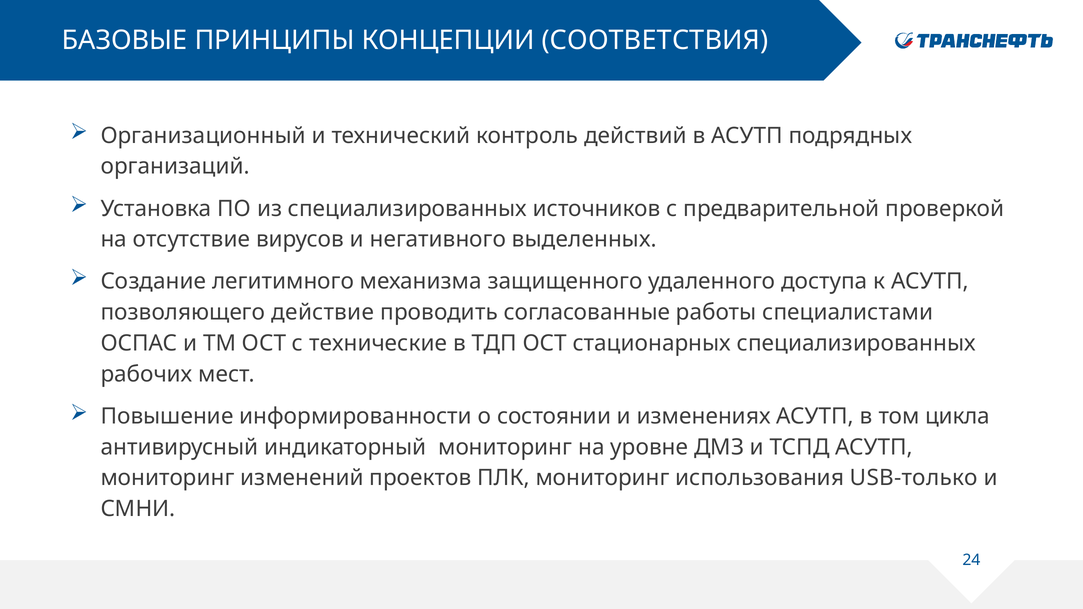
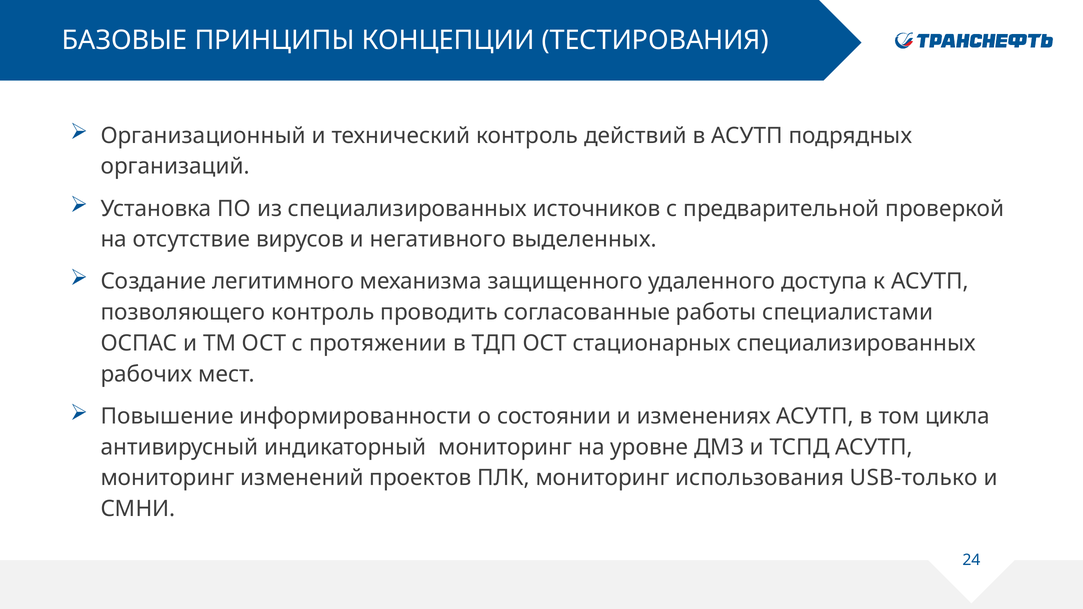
СООТВЕТСТВИЯ: СООТВЕТСТВИЯ -> ТЕСТИРОВАНИЯ
позволяющего действие: действие -> контроль
технические: технические -> протяжении
